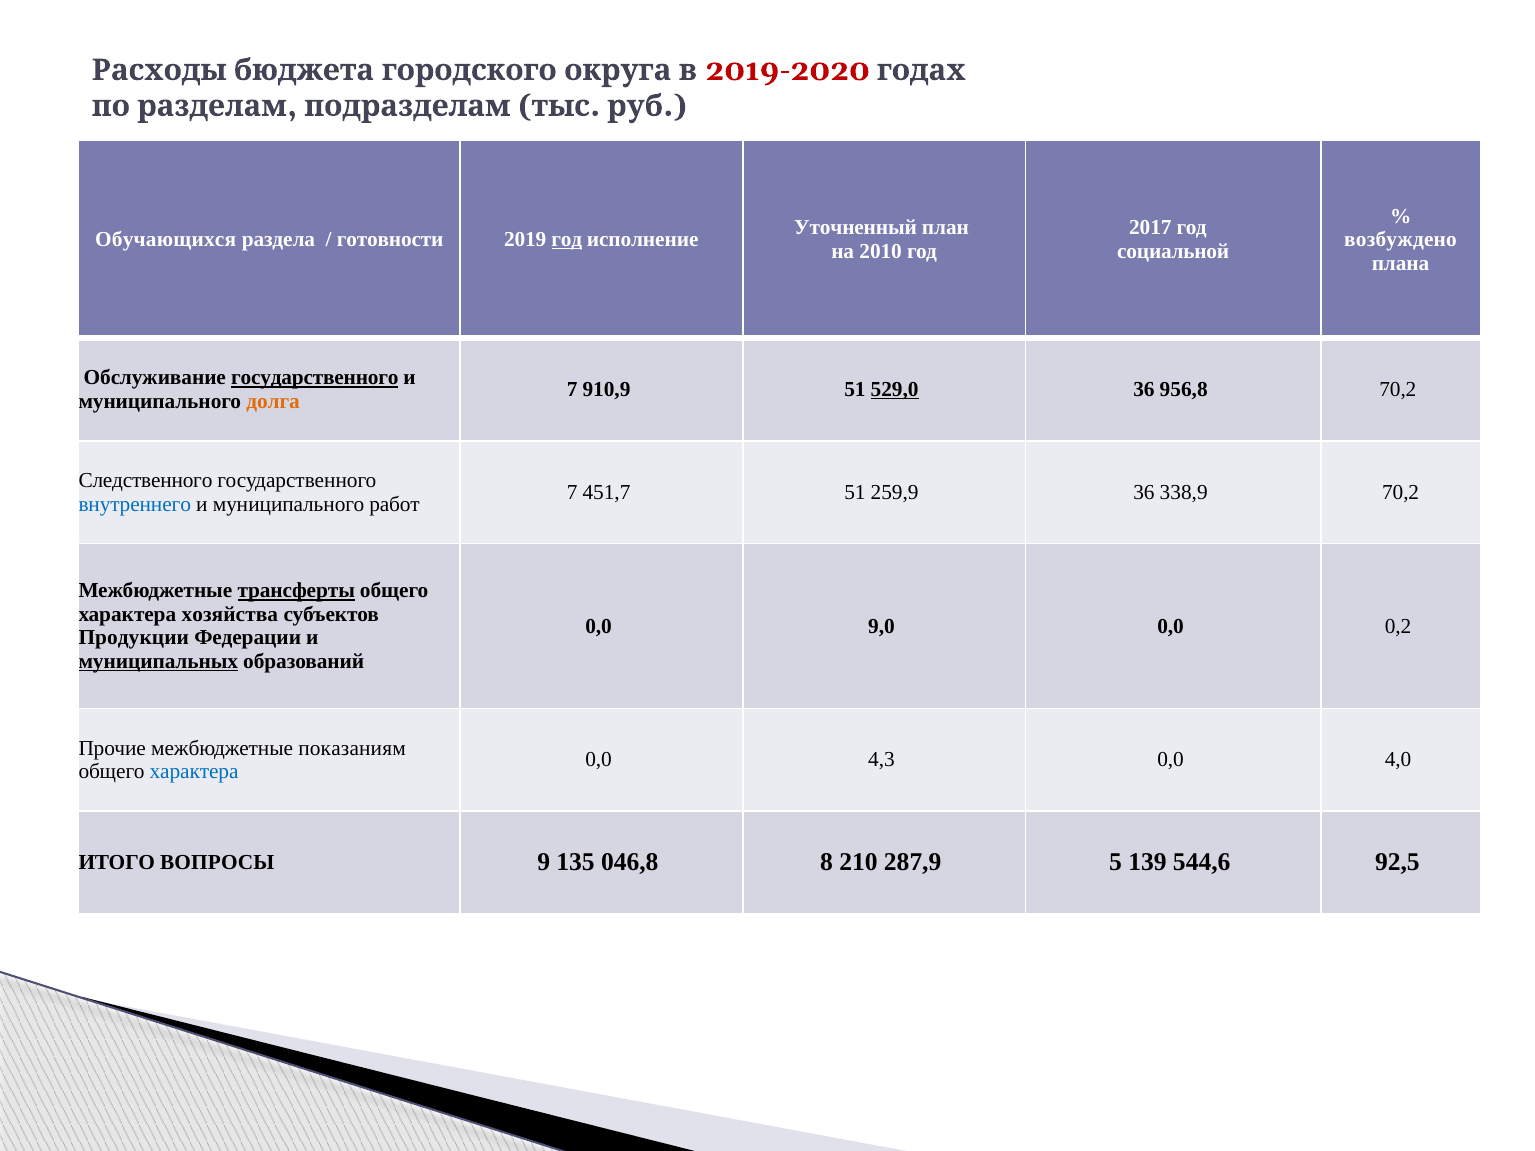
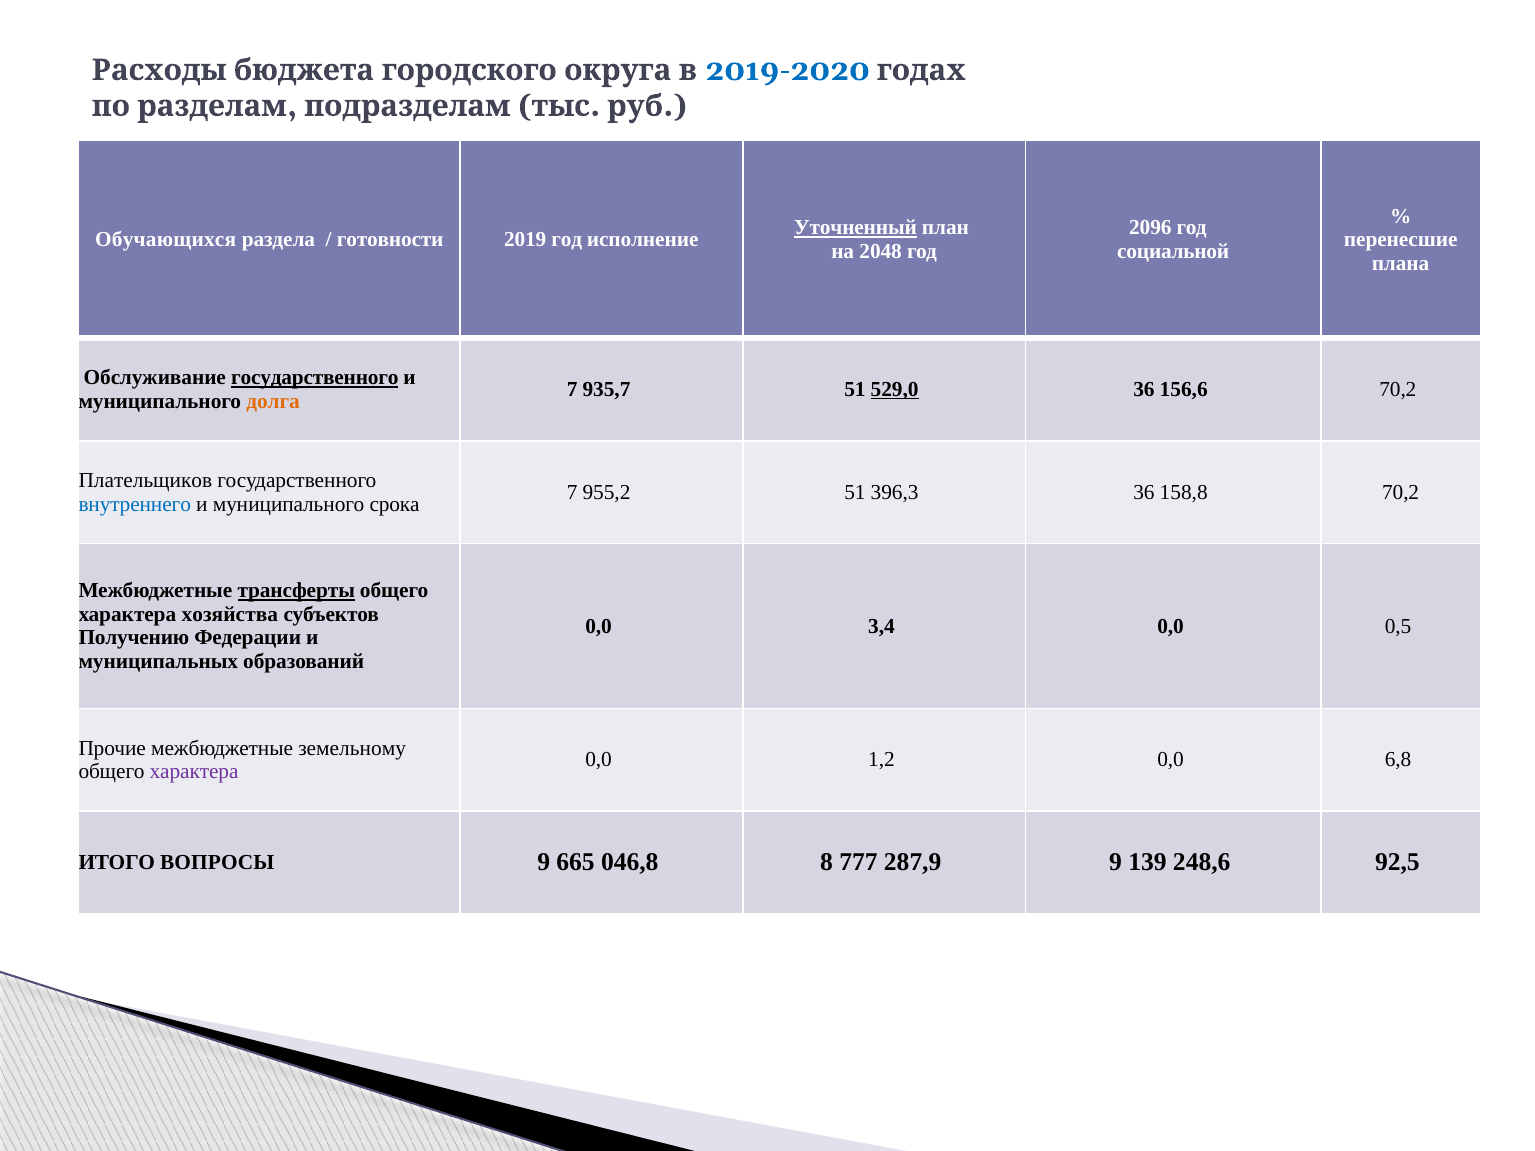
2019-2020 colour: red -> blue
Уточненный underline: none -> present
2017: 2017 -> 2096
год at (567, 240) underline: present -> none
возбуждено: возбуждено -> перенесшие
2010: 2010 -> 2048
910,9: 910,9 -> 935,7
956,8: 956,8 -> 156,6
Следственного: Следственного -> Плательщиков
451,7: 451,7 -> 955,2
259,9: 259,9 -> 396,3
338,9: 338,9 -> 158,8
работ: работ -> срока
9,0: 9,0 -> 3,4
0,2: 0,2 -> 0,5
Продукции: Продукции -> Получению
муниципальных underline: present -> none
показаниям: показаниям -> земельному
4,3: 4,3 -> 1,2
4,0: 4,0 -> 6,8
характера at (194, 772) colour: blue -> purple
135: 135 -> 665
210: 210 -> 777
287,9 5: 5 -> 9
544,6: 544,6 -> 248,6
